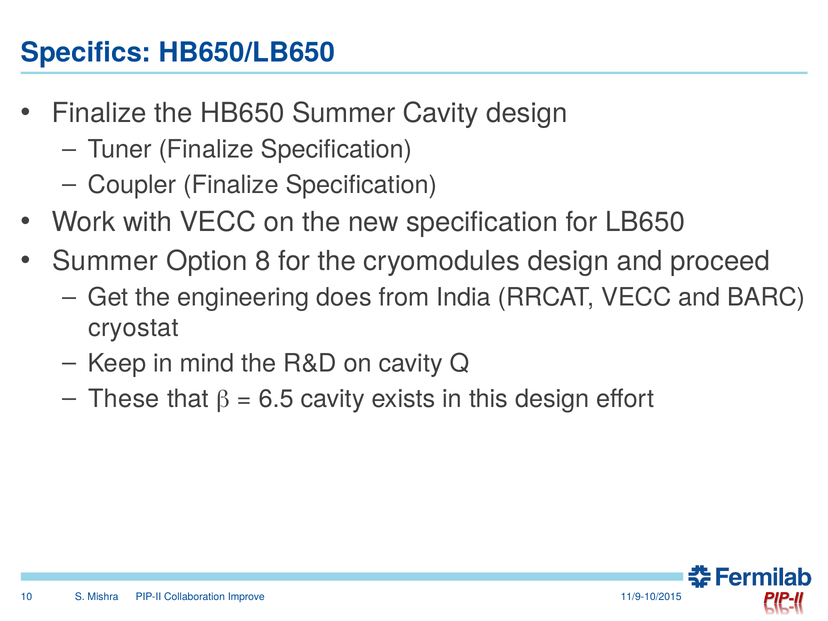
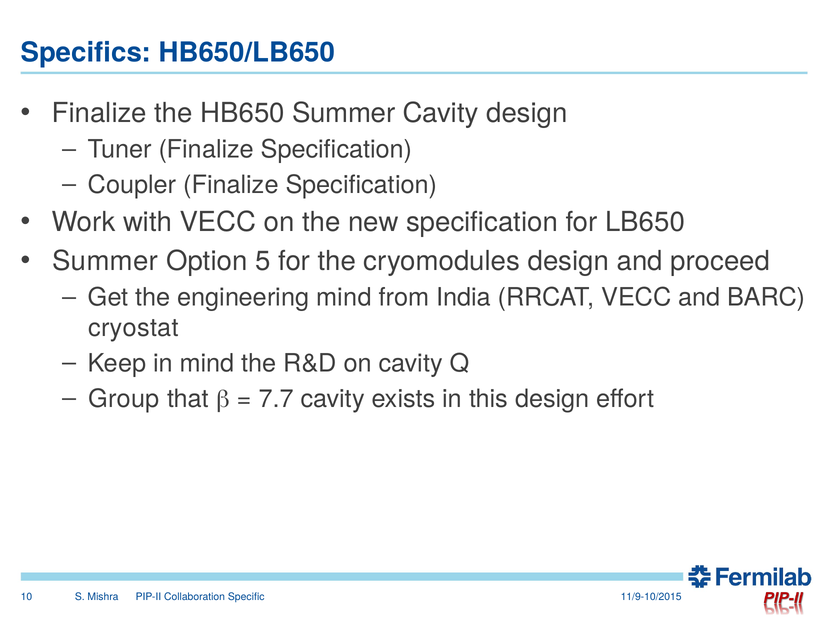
8: 8 -> 5
engineering does: does -> mind
These: These -> Group
6.5: 6.5 -> 7.7
Improve: Improve -> Specific
